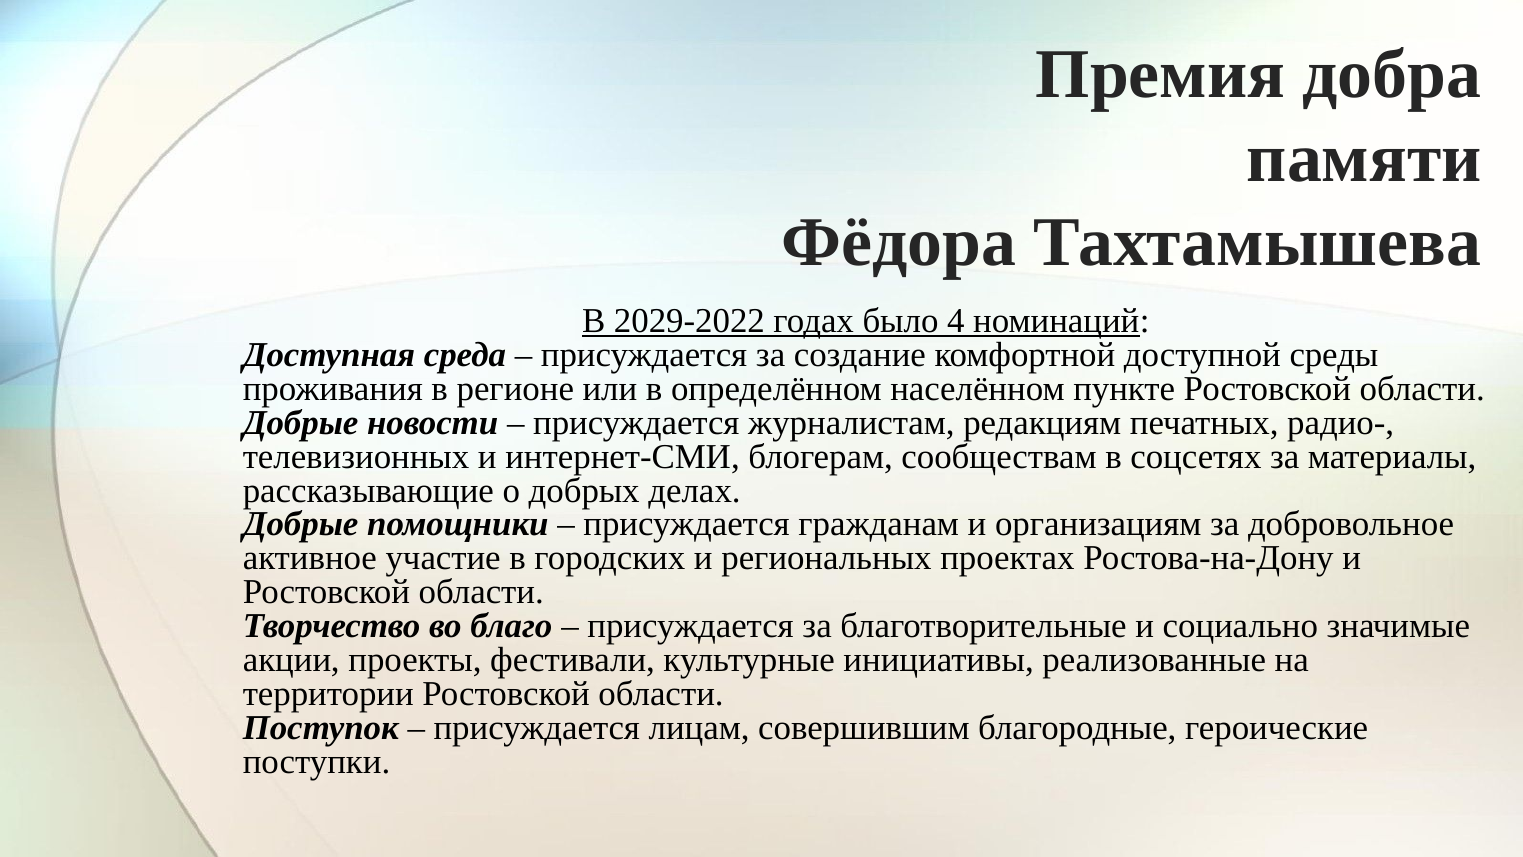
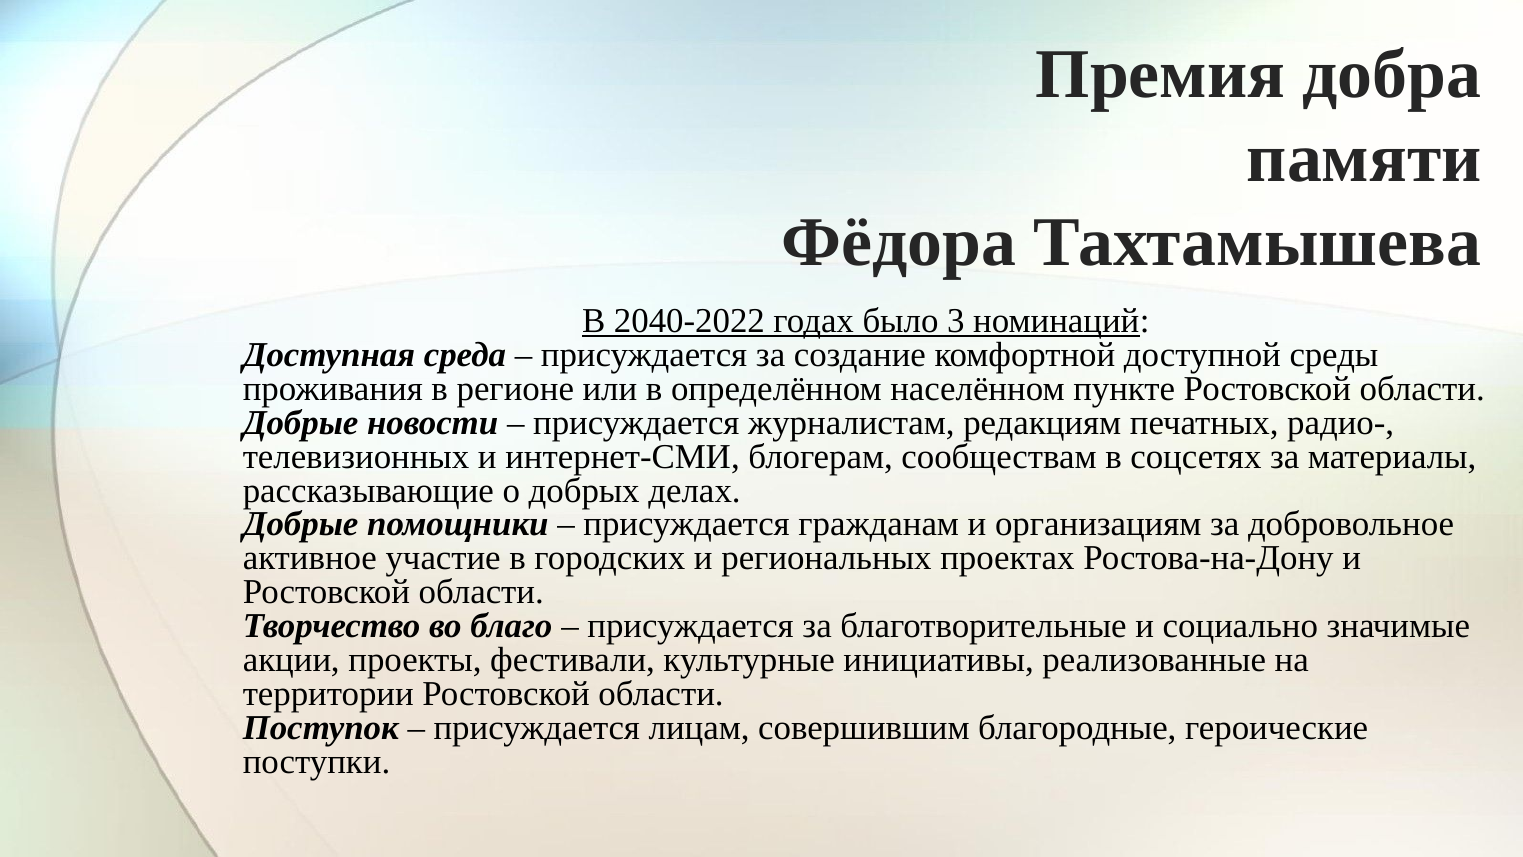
2029-2022: 2029-2022 -> 2040-2022
4: 4 -> 3
